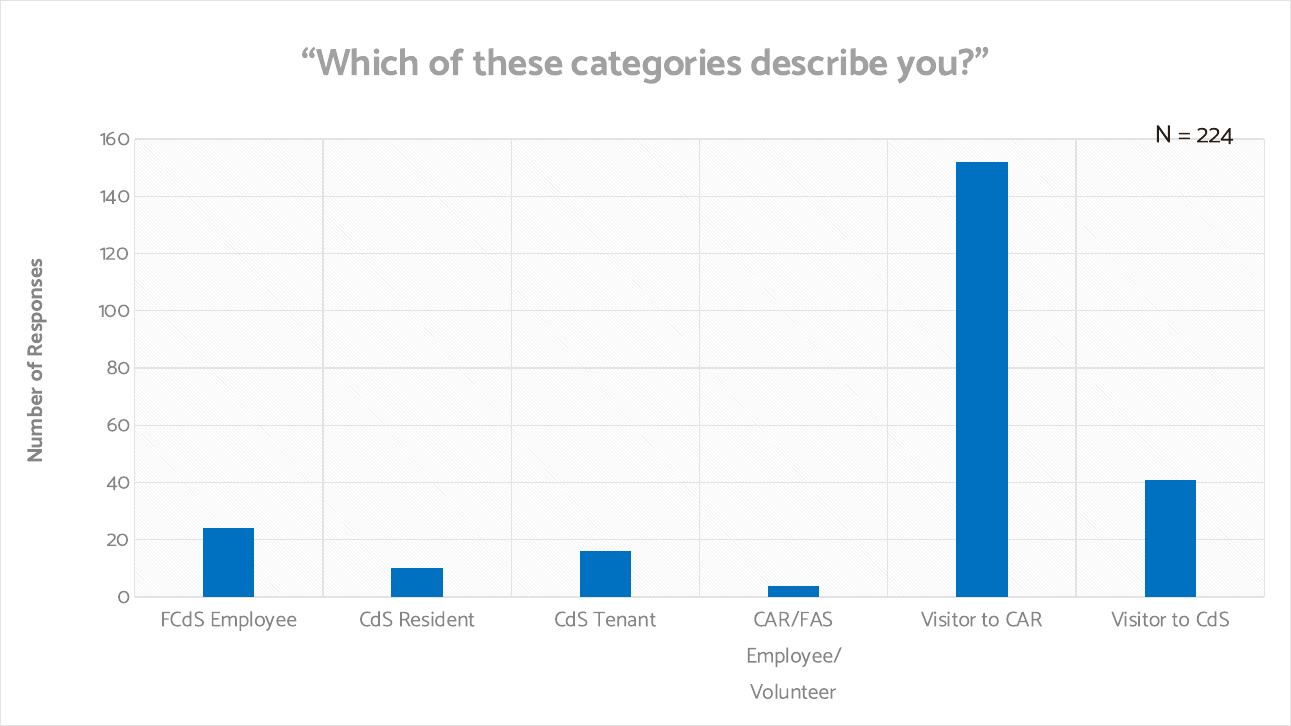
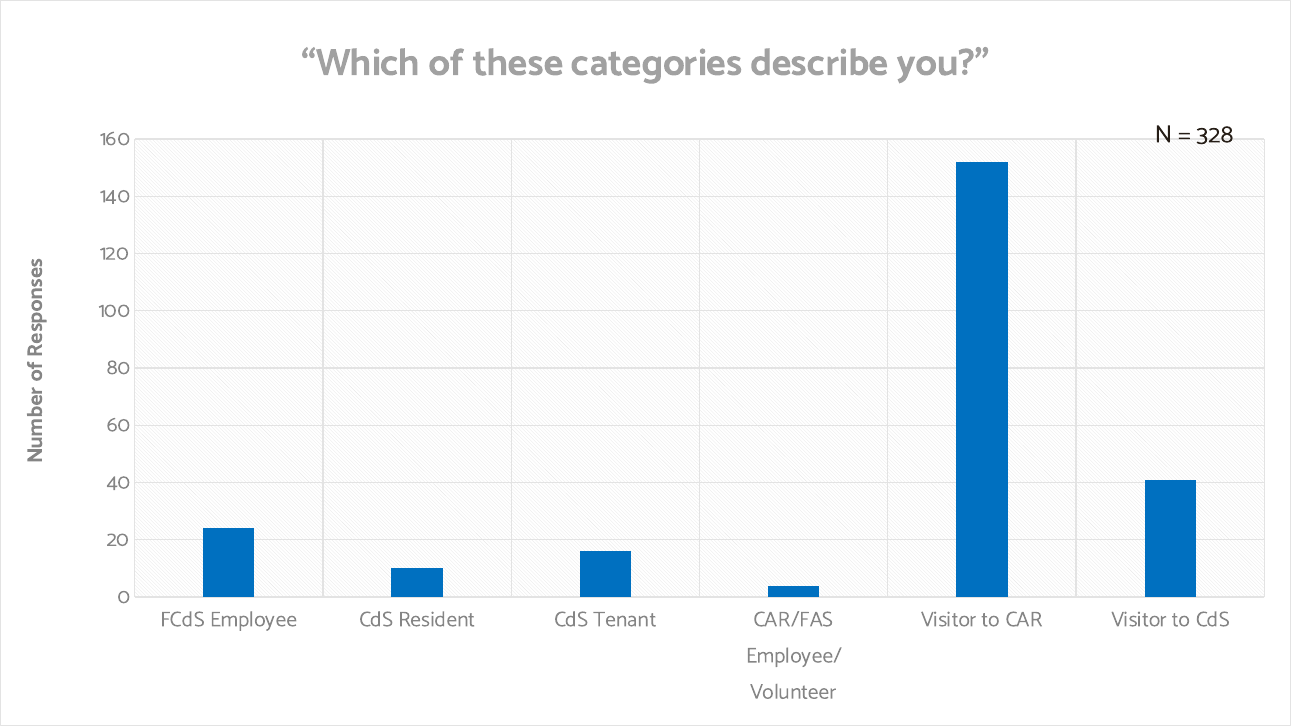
224: 224 -> 328
